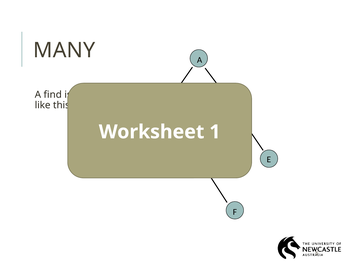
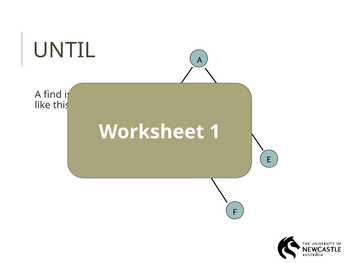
MANY: MANY -> UNTIL
